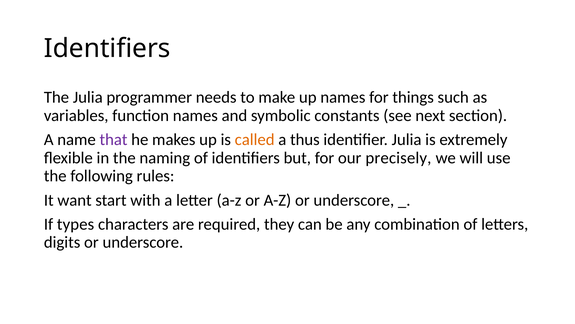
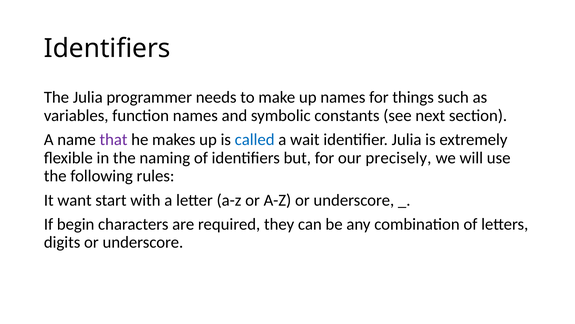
called colour: orange -> blue
thus: thus -> wait
types: types -> begin
